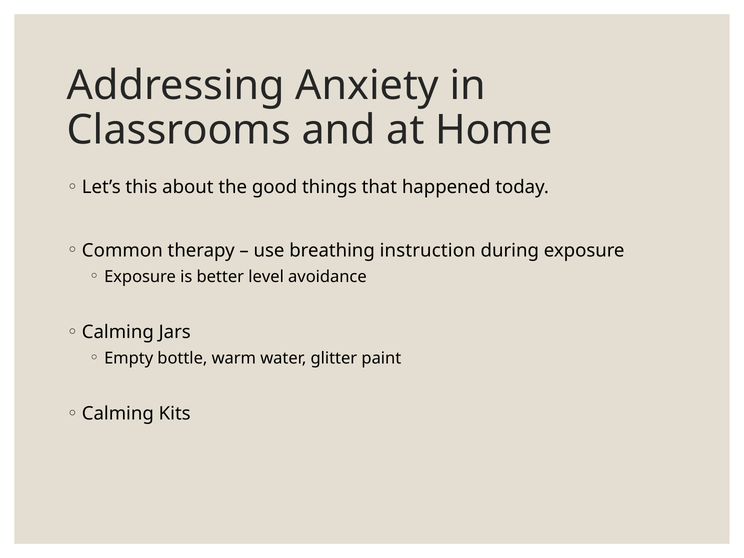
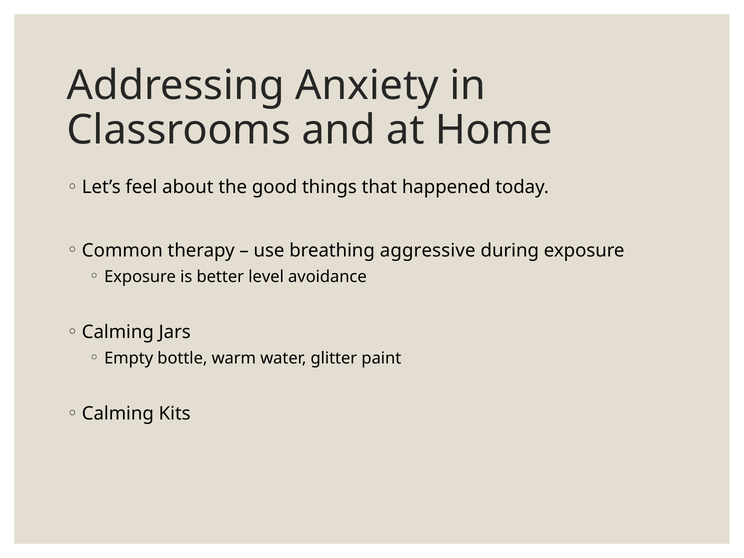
this: this -> feel
instruction: instruction -> aggressive
